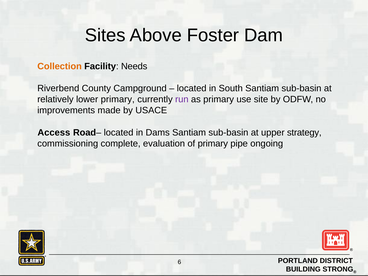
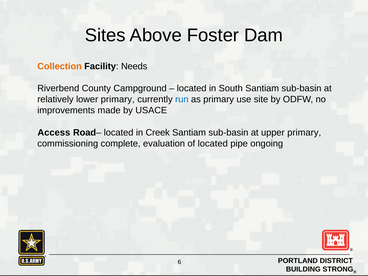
run colour: purple -> blue
Dams: Dams -> Creek
upper strategy: strategy -> primary
of primary: primary -> located
